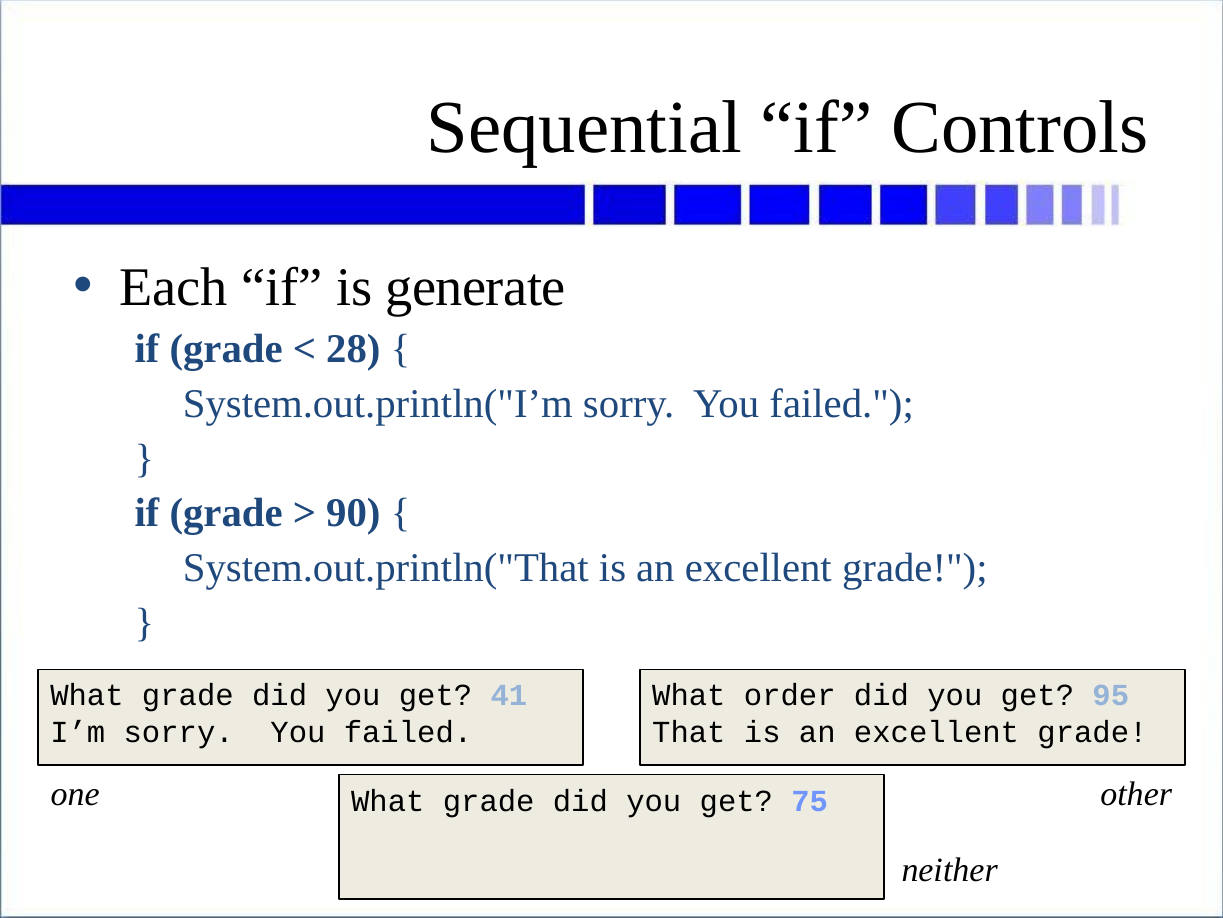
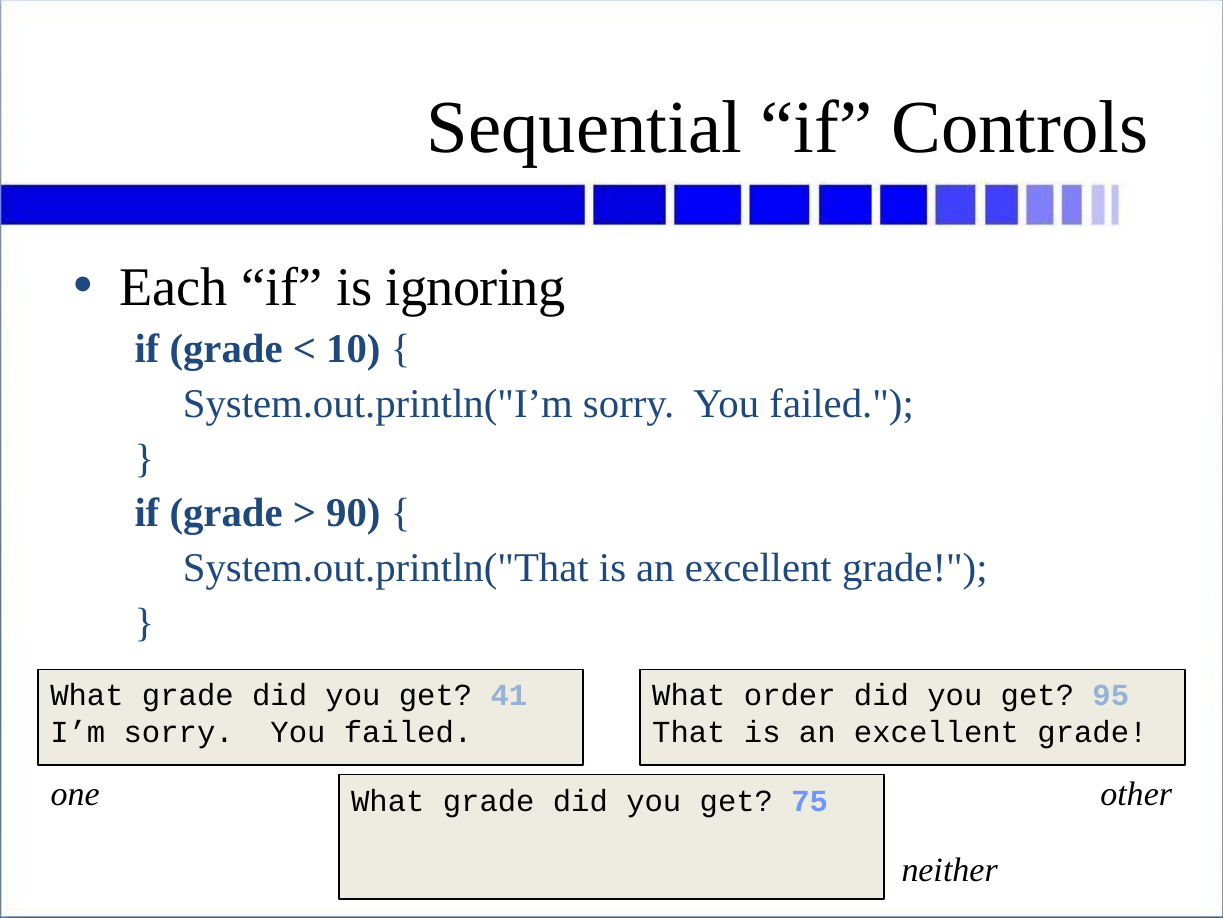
generate: generate -> ignoring
28: 28 -> 10
